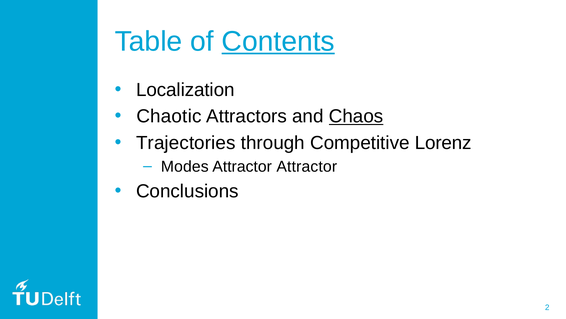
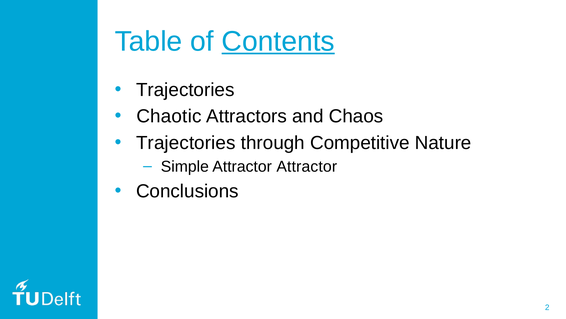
Localization at (185, 90): Localization -> Trajectories
Chaos underline: present -> none
Lorenz: Lorenz -> Nature
Modes: Modes -> Simple
